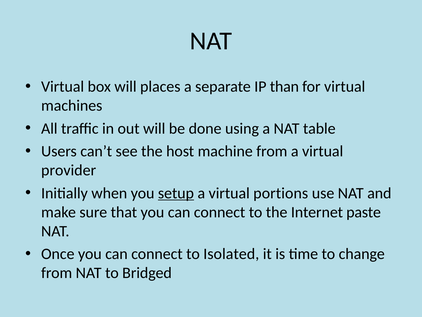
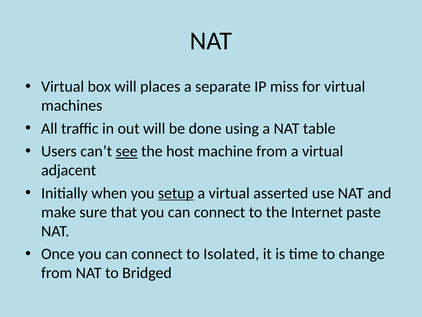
than: than -> miss
see underline: none -> present
provider: provider -> adjacent
portions: portions -> asserted
